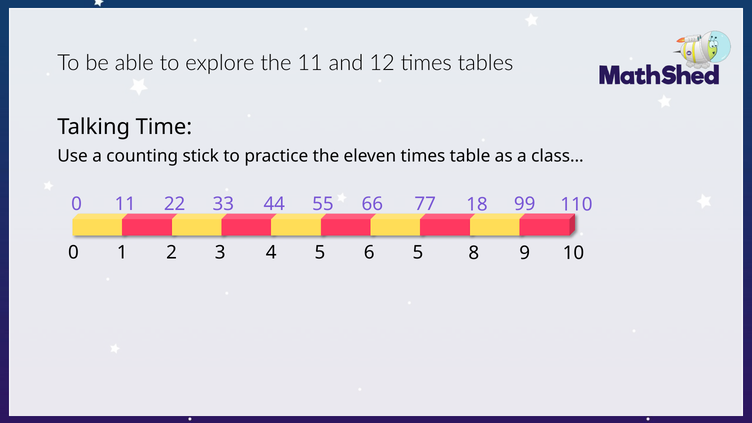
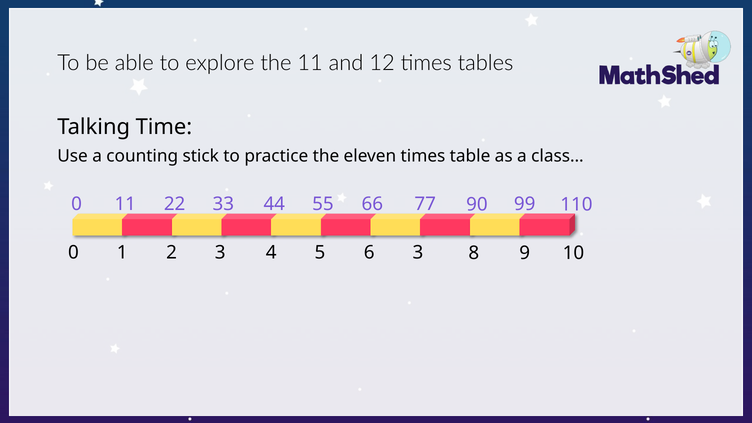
18: 18 -> 90
6 5: 5 -> 3
